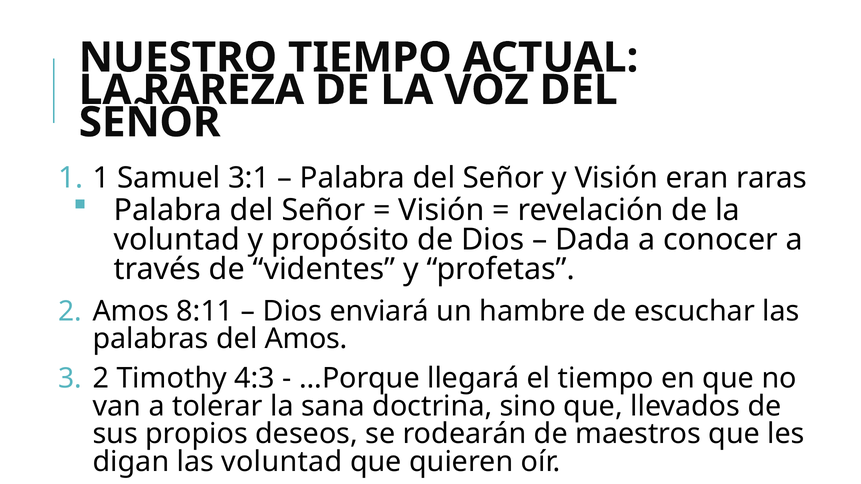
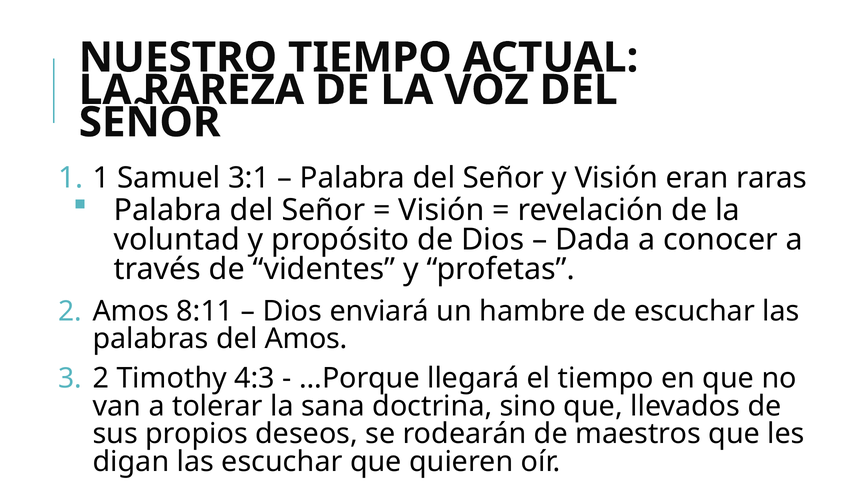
las voluntad: voluntad -> escuchar
